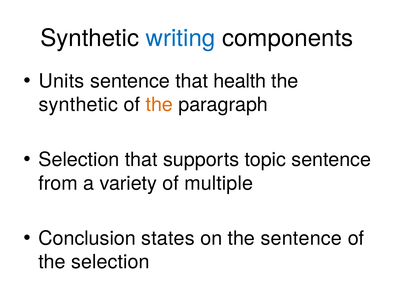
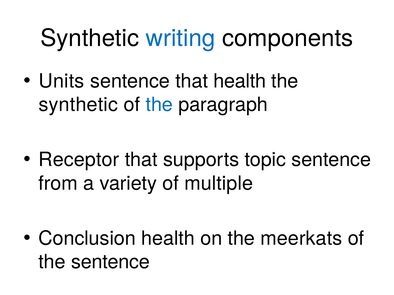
the at (159, 105) colour: orange -> blue
Selection at (79, 160): Selection -> Receptor
Conclusion states: states -> health
the sentence: sentence -> meerkats
the selection: selection -> sentence
